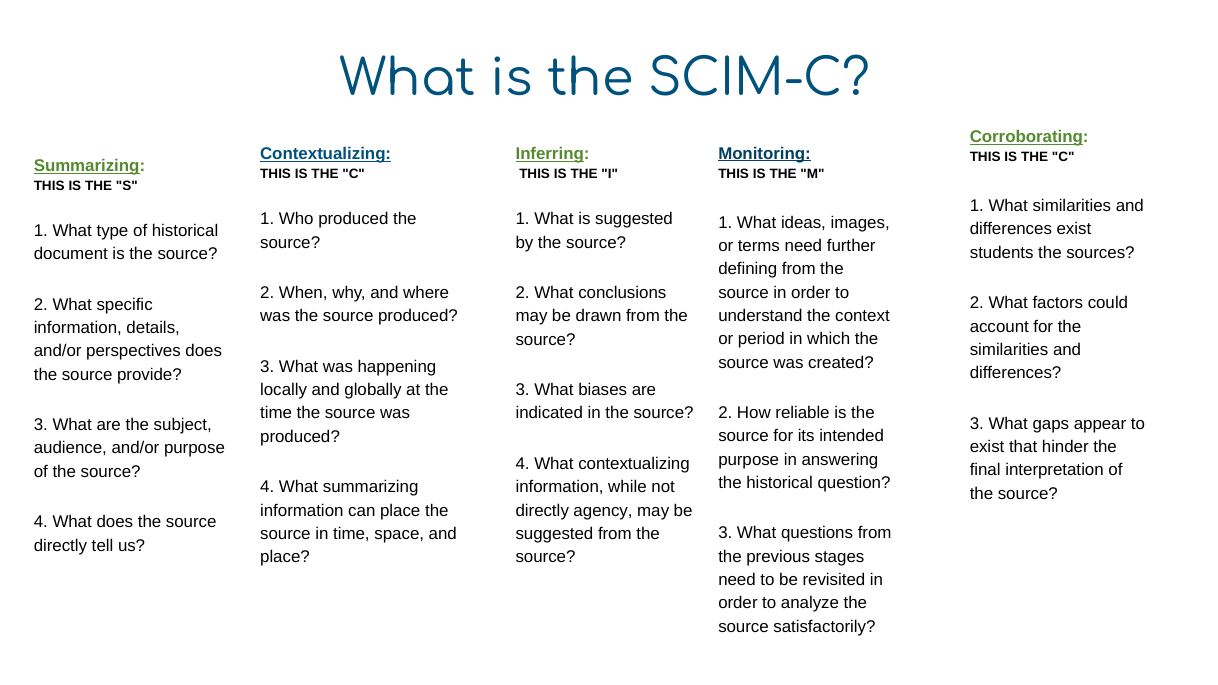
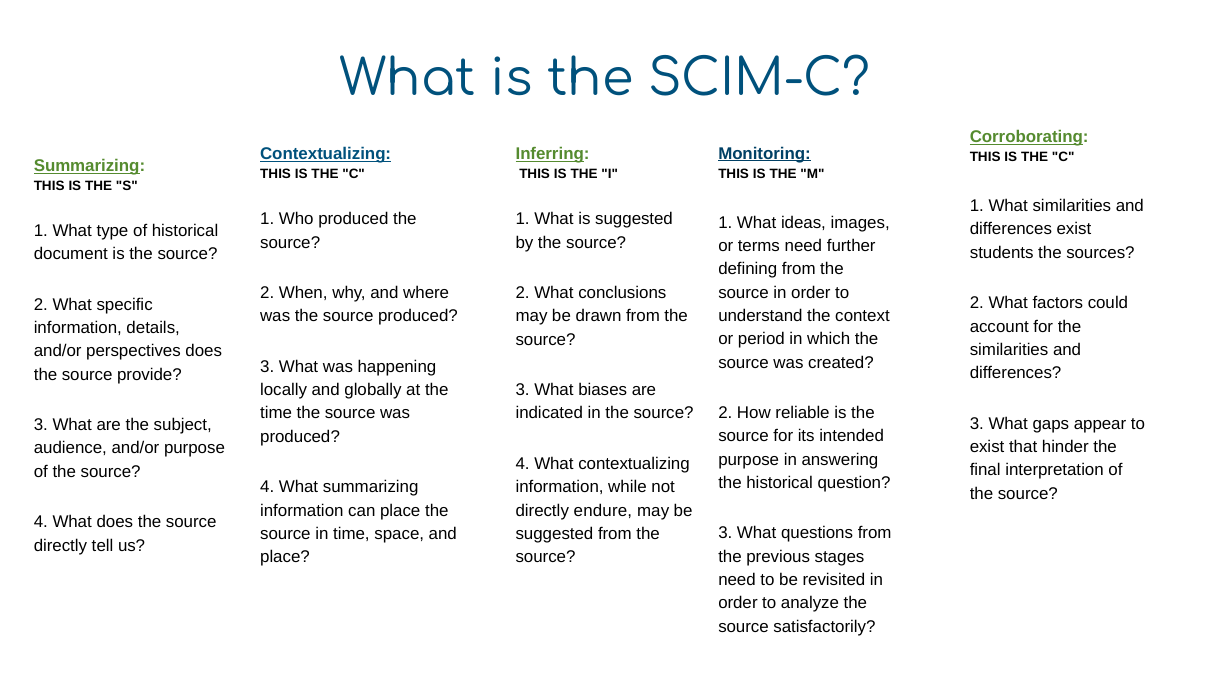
agency: agency -> endure
